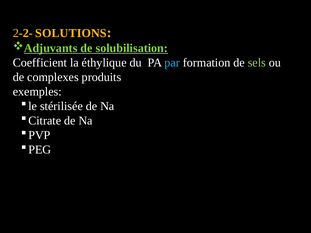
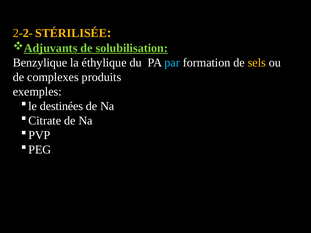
SOLUTIONS: SOLUTIONS -> STÉRILISÉE
Coefficient: Coefficient -> Benzylique
sels colour: light green -> yellow
stérilisée: stérilisée -> destinées
